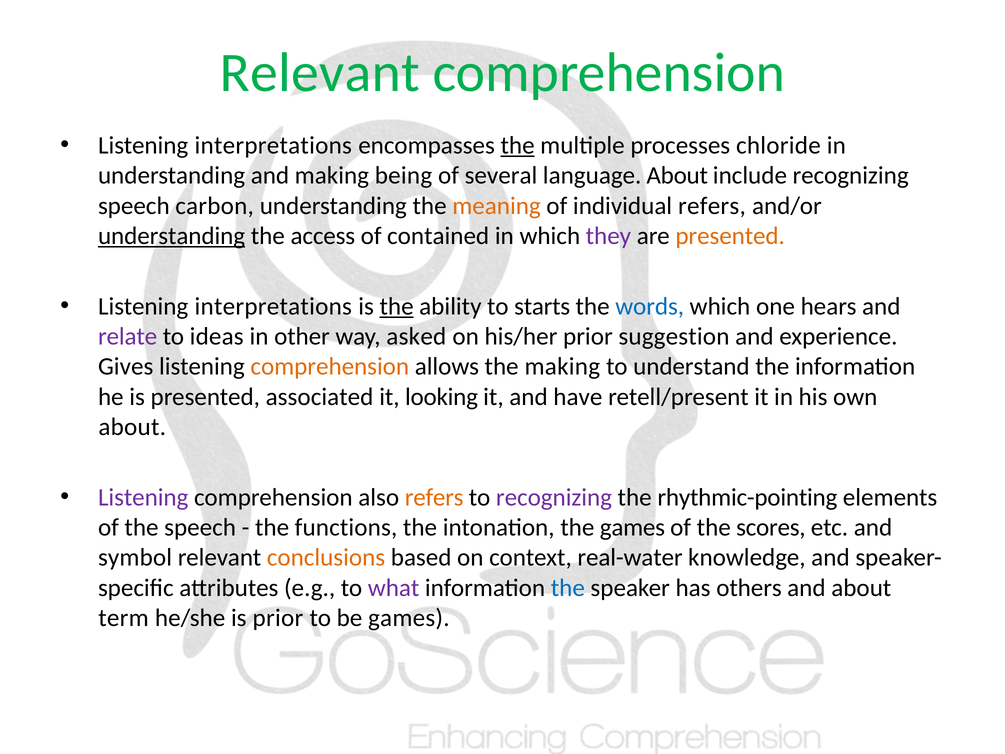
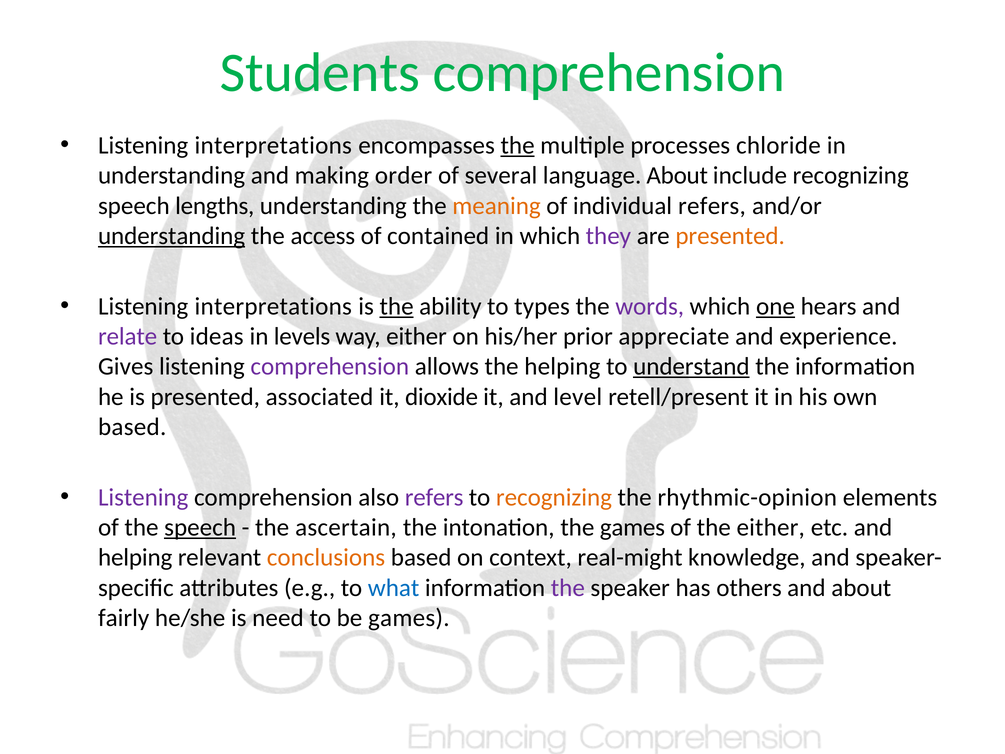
Relevant at (320, 73): Relevant -> Students
being: being -> order
carbon: carbon -> lengths
starts: starts -> types
words colour: blue -> purple
one underline: none -> present
other: other -> levels
way asked: asked -> either
suggestion: suggestion -> appreciate
comprehension at (330, 367) colour: orange -> purple
the making: making -> helping
understand underline: none -> present
looking: looking -> dioxide
have: have -> level
about at (132, 427): about -> based
refers at (434, 497) colour: orange -> purple
recognizing at (554, 497) colour: purple -> orange
rhythmic-pointing: rhythmic-pointing -> rhythmic-opinion
speech at (200, 527) underline: none -> present
functions: functions -> ascertain
the scores: scores -> either
symbol at (135, 558): symbol -> helping
real-water: real-water -> real-might
what colour: purple -> blue
the at (568, 588) colour: blue -> purple
term: term -> fairly
is prior: prior -> need
